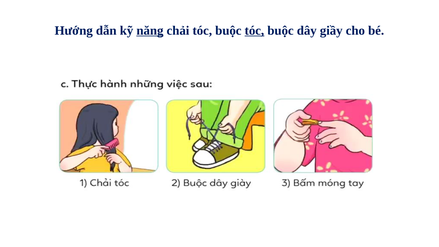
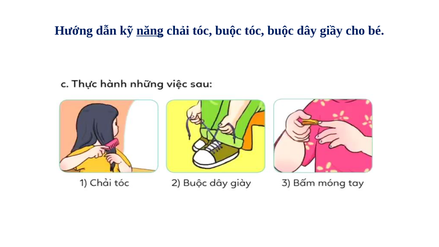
tóc at (254, 31) underline: present -> none
